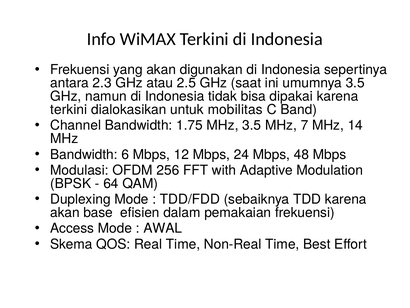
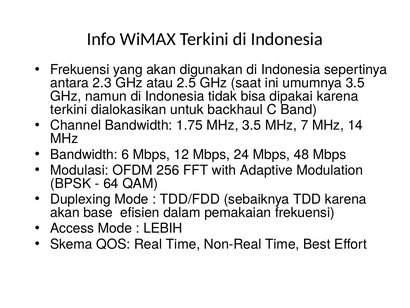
mobilitas: mobilitas -> backhaul
AWAL: AWAL -> LEBIH
